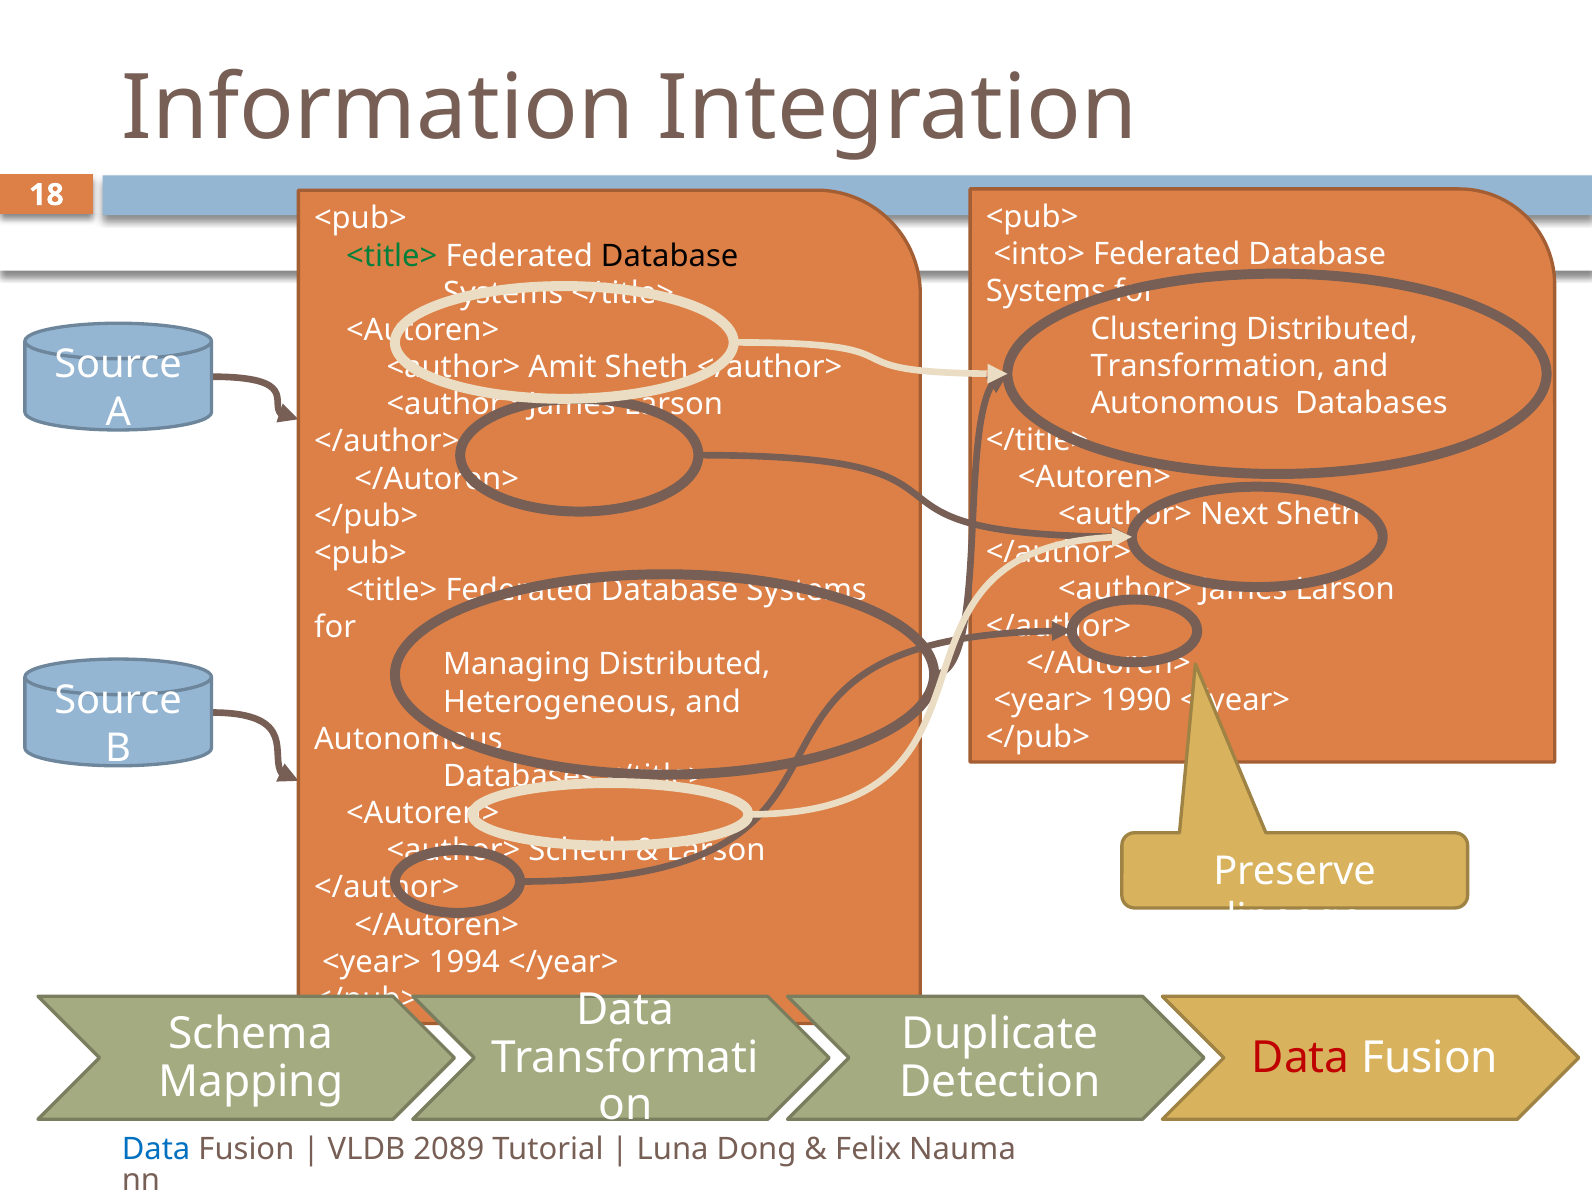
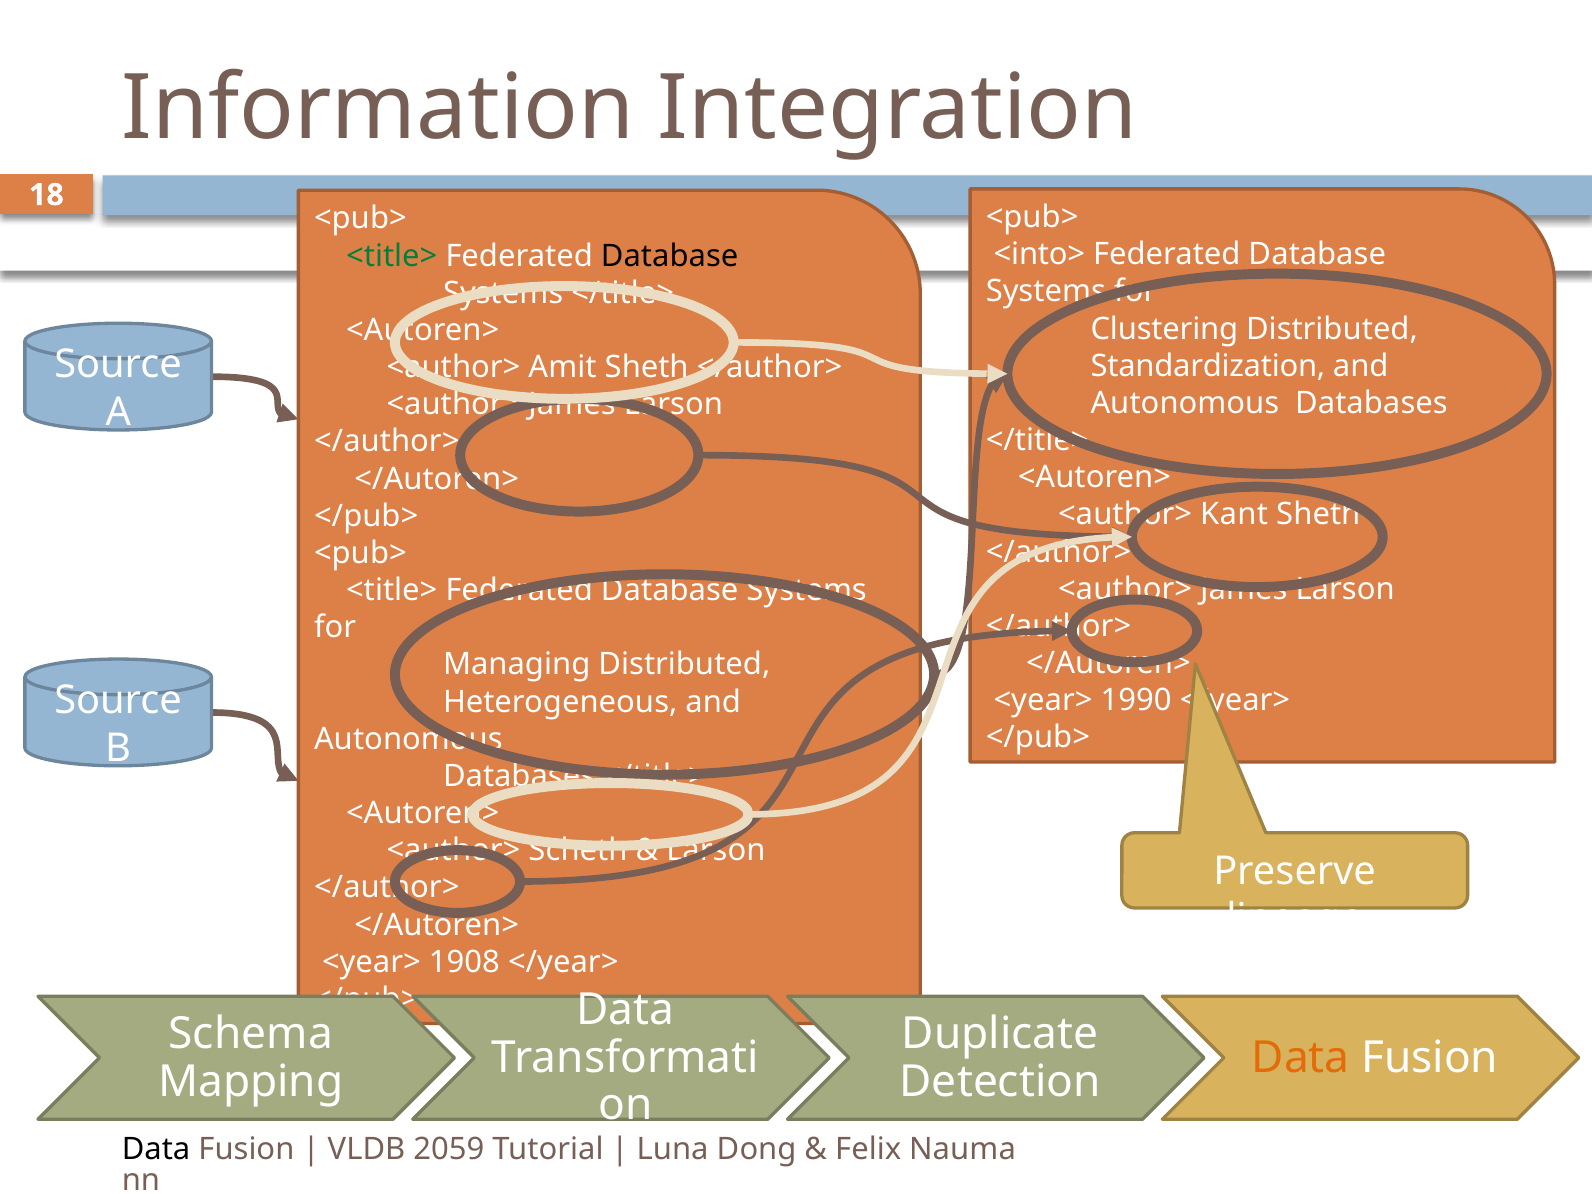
Transformation: Transformation -> Standardization
Next: Next -> Kant
1994: 1994 -> 1908
Data at (1301, 1058) colour: red -> orange
Data at (156, 1149) colour: blue -> black
2089: 2089 -> 2059
